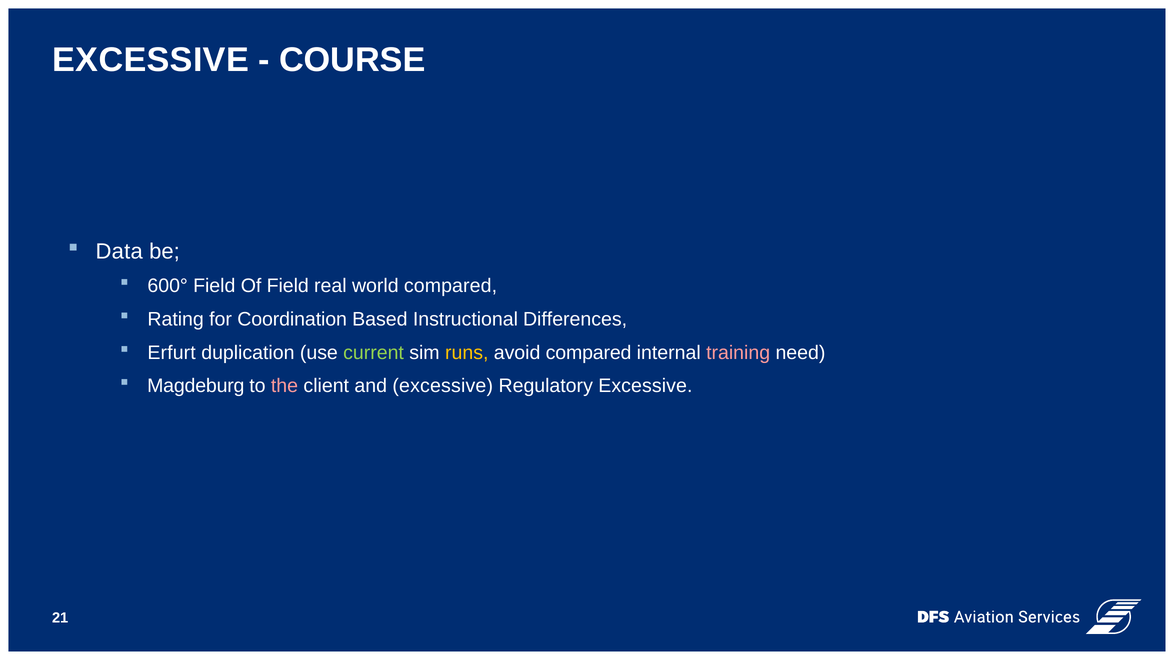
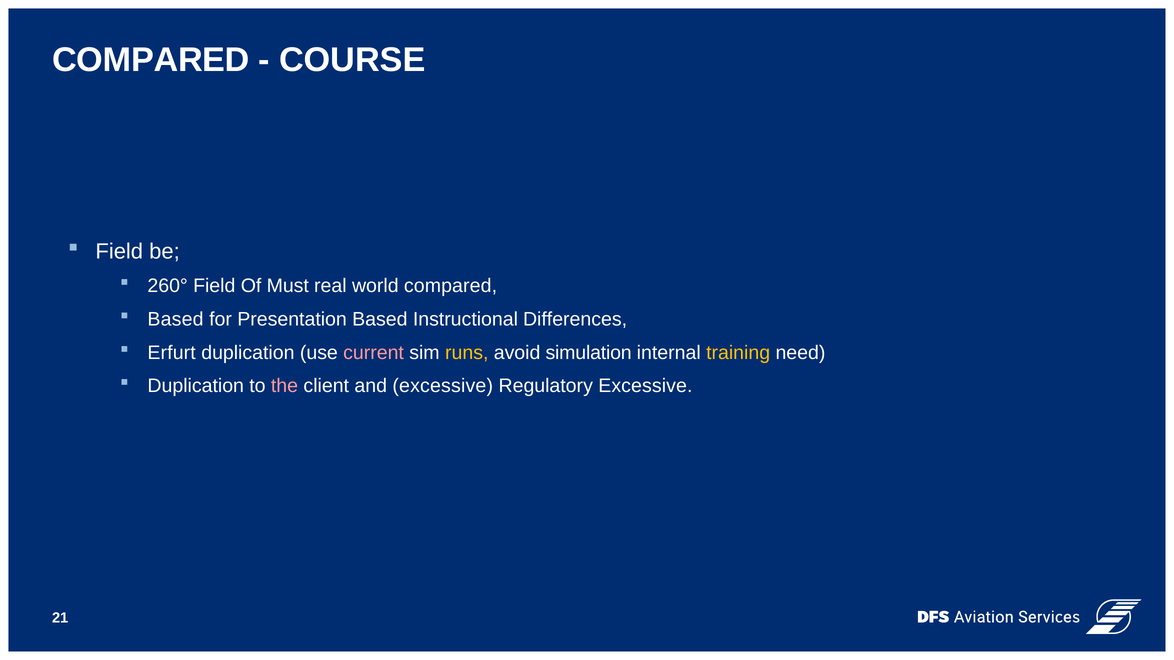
EXCESSIVE at (151, 60): EXCESSIVE -> COMPARED
Data at (119, 251): Data -> Field
600°: 600° -> 260°
Of Field: Field -> Must
Rating at (176, 320): Rating -> Based
Coordination: Coordination -> Presentation
current colour: light green -> pink
avoid compared: compared -> simulation
training colour: pink -> yellow
Magdeburg at (196, 386): Magdeburg -> Duplication
